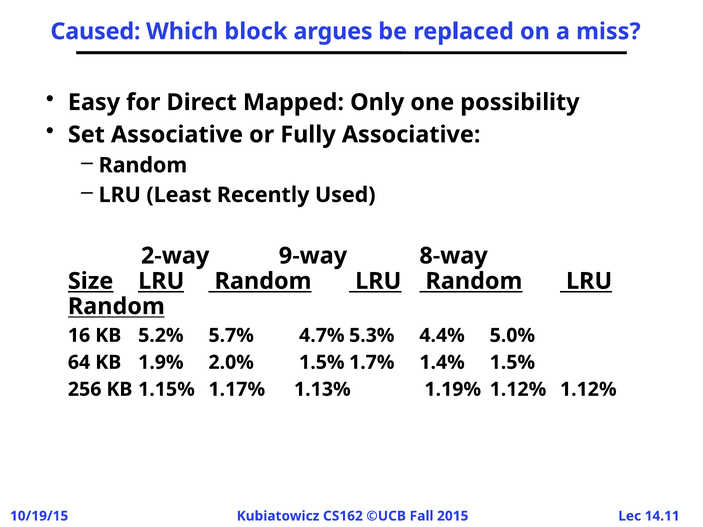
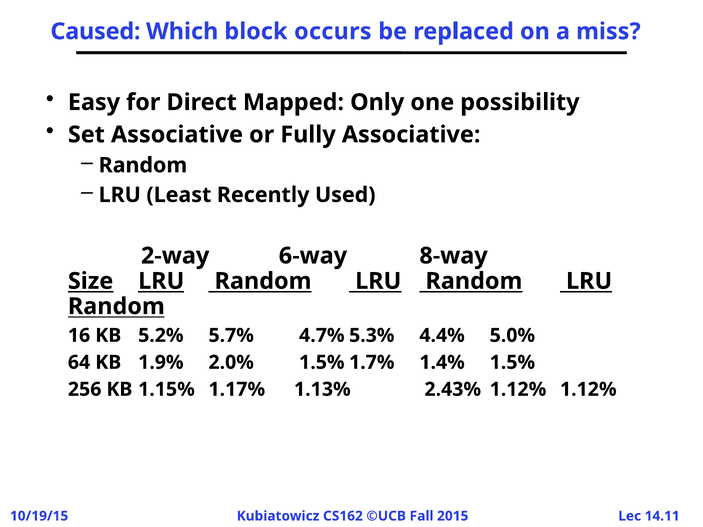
argues: argues -> occurs
9-way: 9-way -> 6-way
1.19%: 1.19% -> 2.43%
